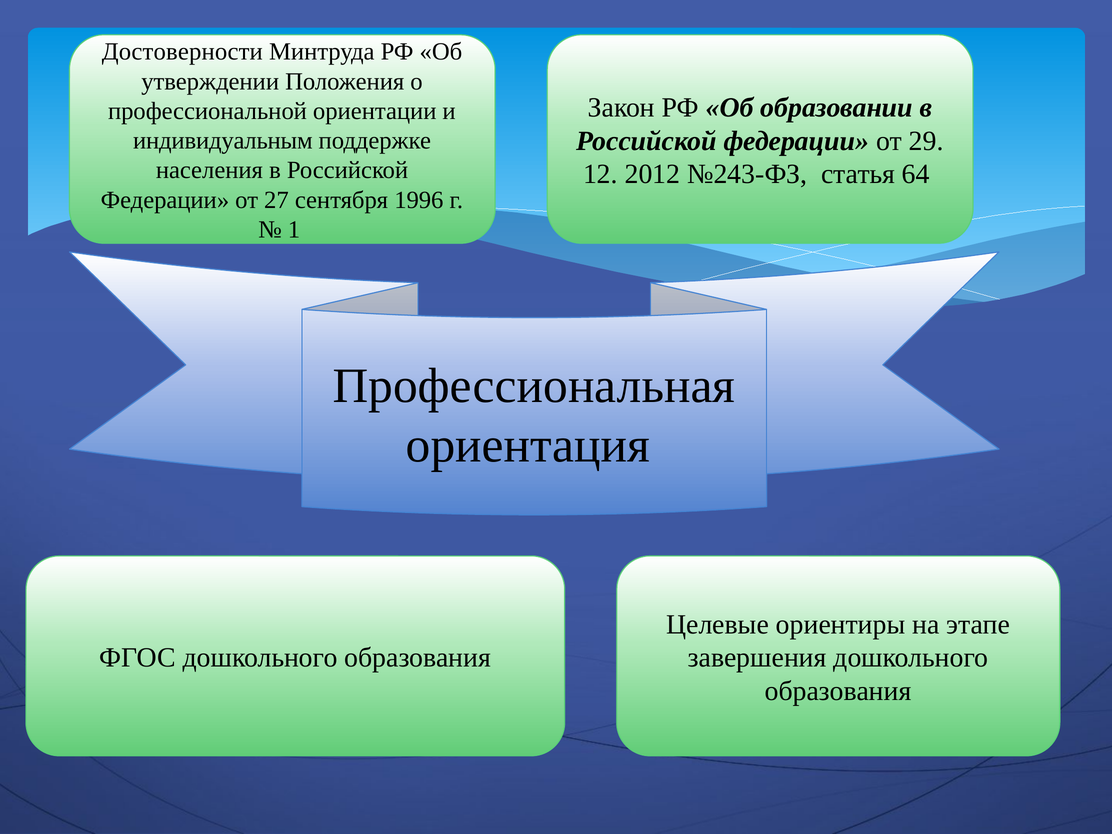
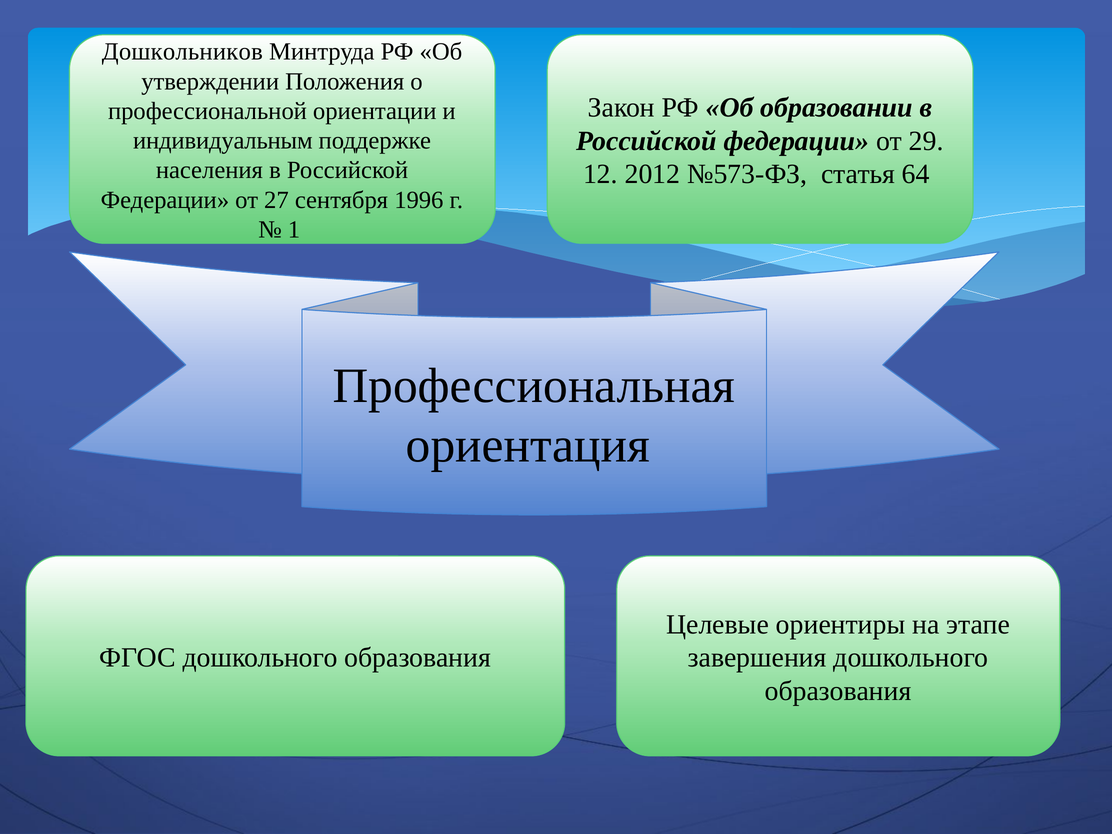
Достоверности: Достоверности -> Дошкольников
№243-ФЗ: №243-ФЗ -> №573-ФЗ
